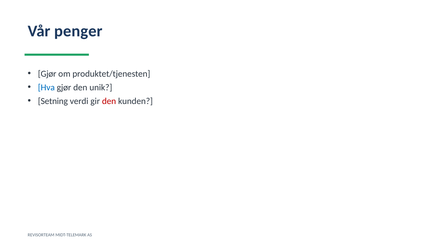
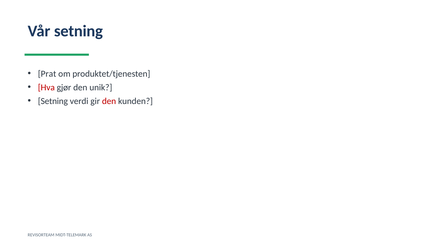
Vår penger: penger -> setning
Gjør at (47, 74): Gjør -> Prat
Hva colour: blue -> red
